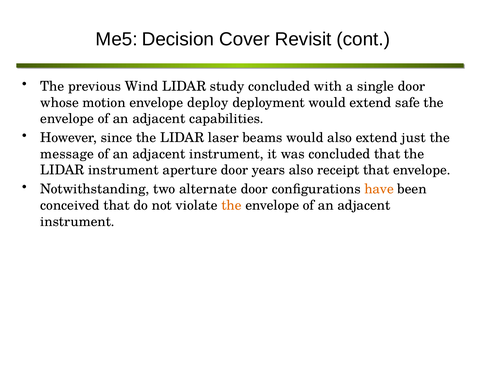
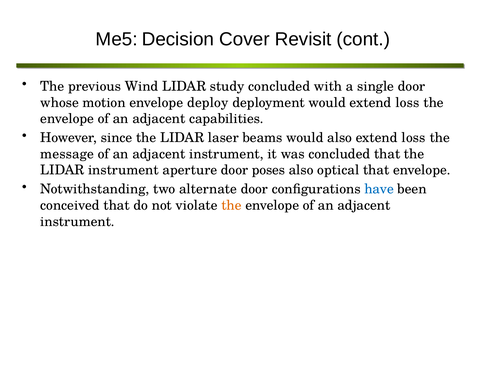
would extend safe: safe -> loss
also extend just: just -> loss
years: years -> poses
receipt: receipt -> optical
have colour: orange -> blue
